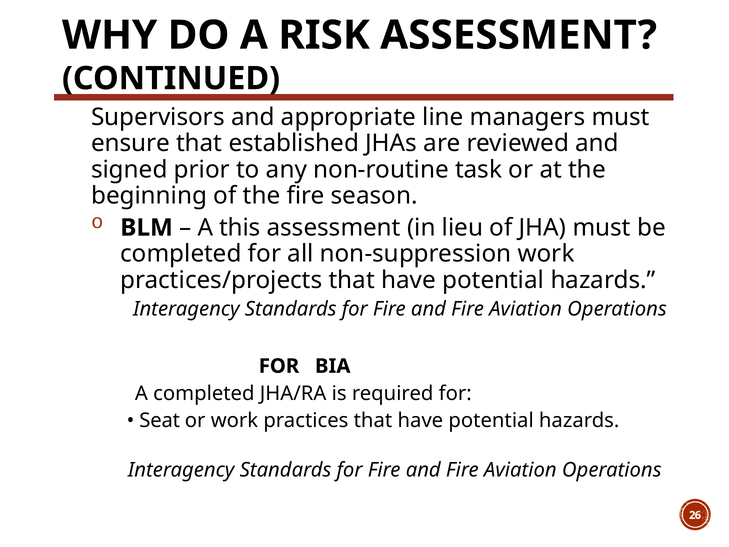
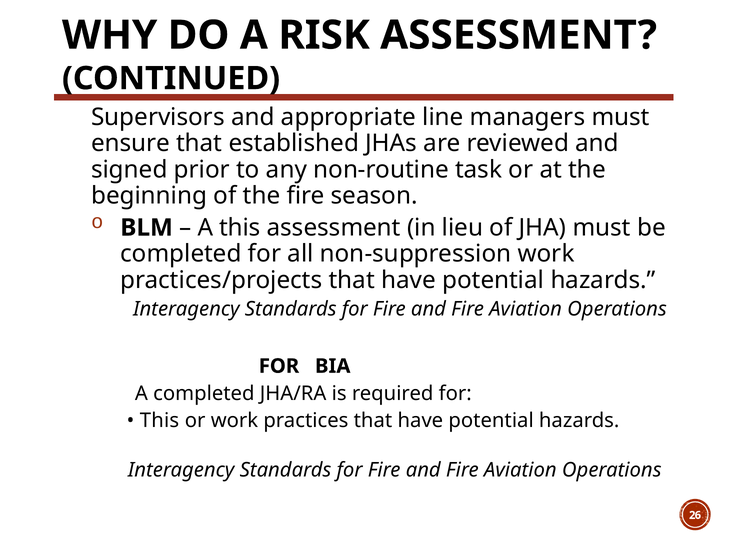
Seat at (160, 421): Seat -> This
